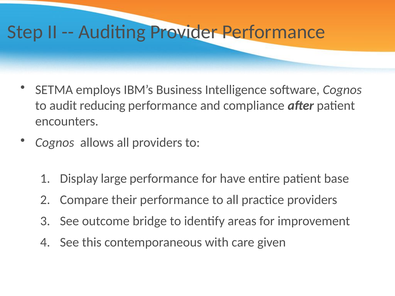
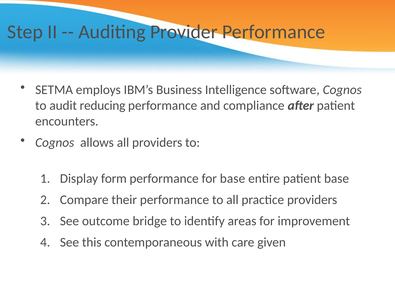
large: large -> form
for have: have -> base
